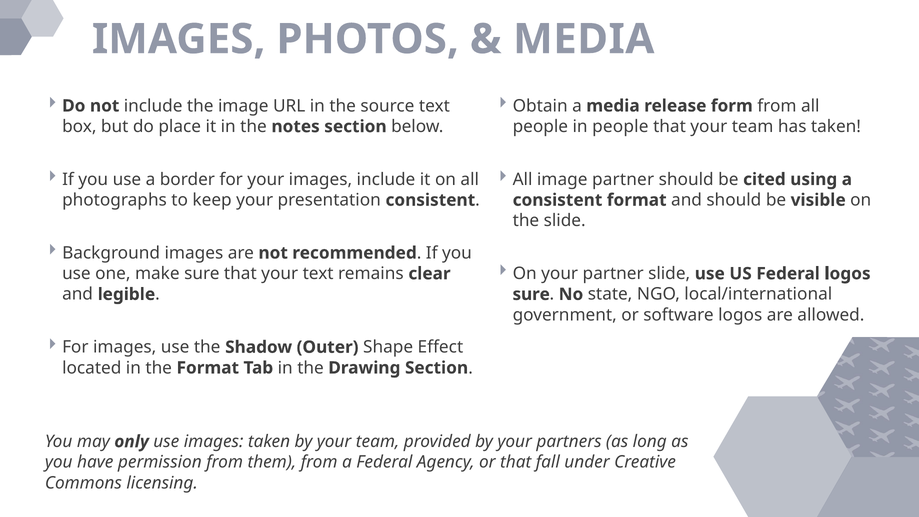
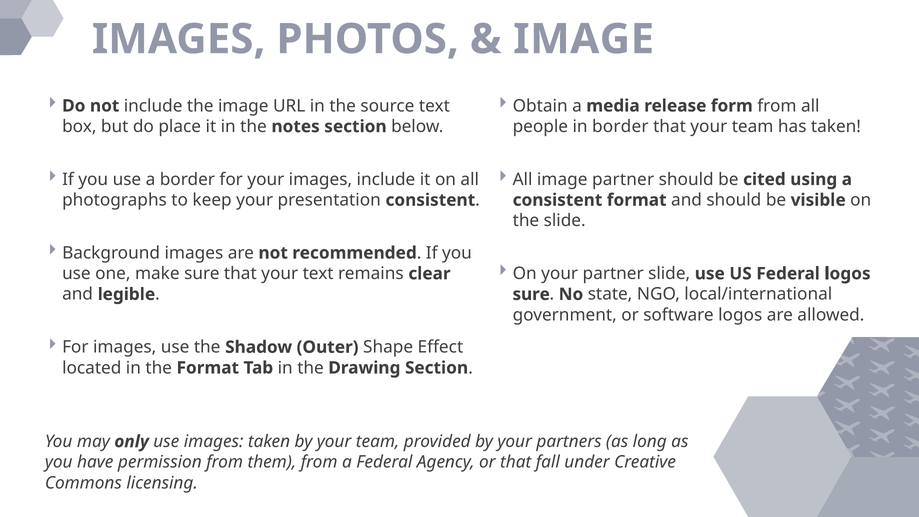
MEDIA at (584, 39): MEDIA -> IMAGE
in people: people -> border
